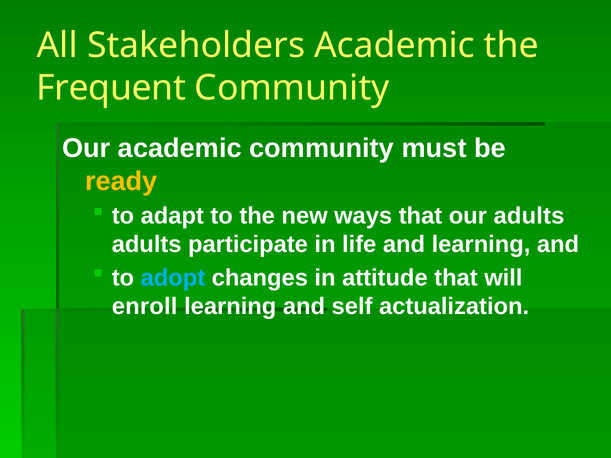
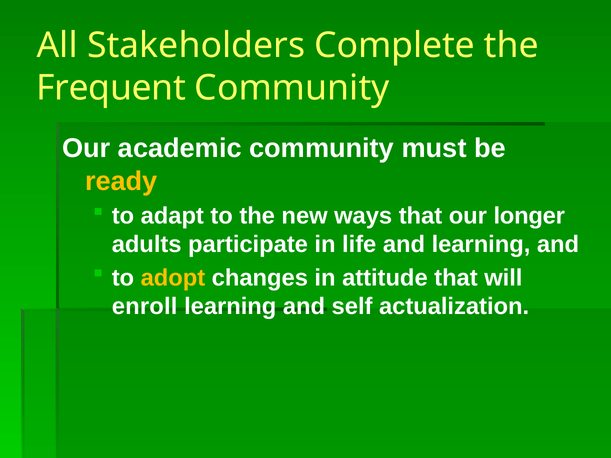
Stakeholders Academic: Academic -> Complete
our adults: adults -> longer
adopt colour: light blue -> yellow
